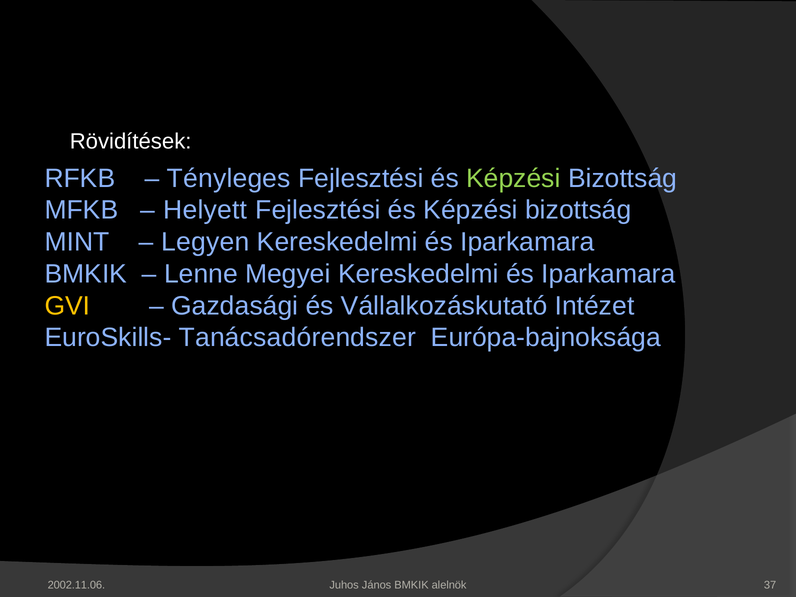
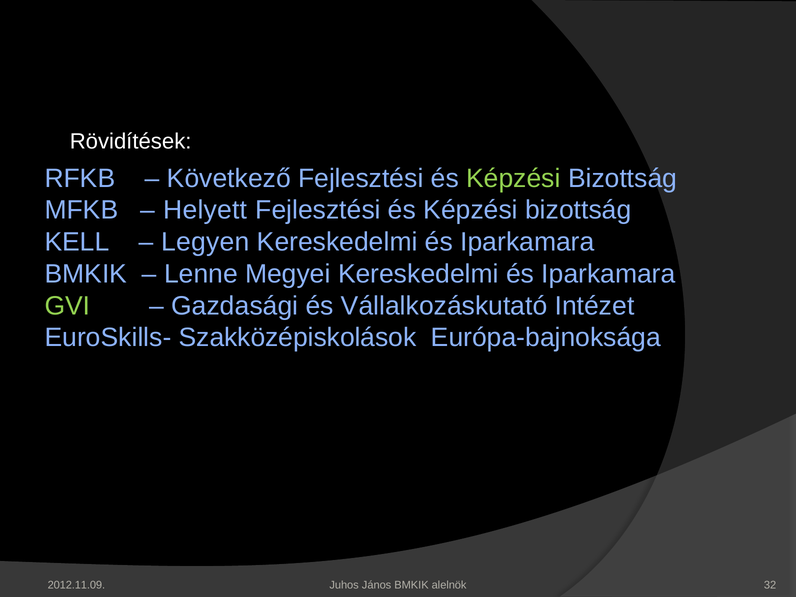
Tényleges: Tényleges -> Következő
MINT: MINT -> KELL
GVI colour: yellow -> light green
Tanácsadórendszer: Tanácsadórendszer -> Szakközépiskolások
2002.11.06: 2002.11.06 -> 2012.11.09
37: 37 -> 32
